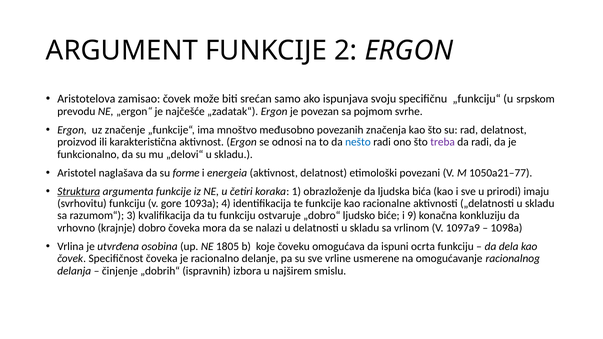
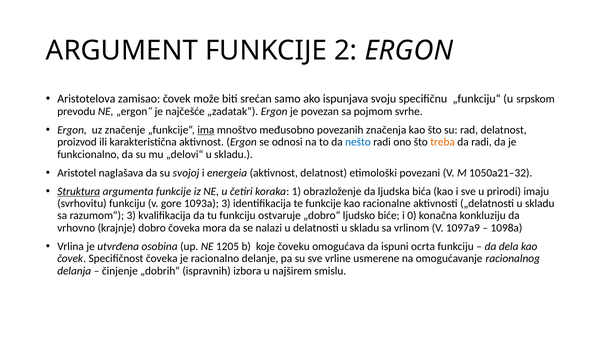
ima underline: none -> present
treba colour: purple -> orange
forme: forme -> svojoj
1050a21–77: 1050a21–77 -> 1050a21–32
1093a 4: 4 -> 3
9: 9 -> 0
1805: 1805 -> 1205
